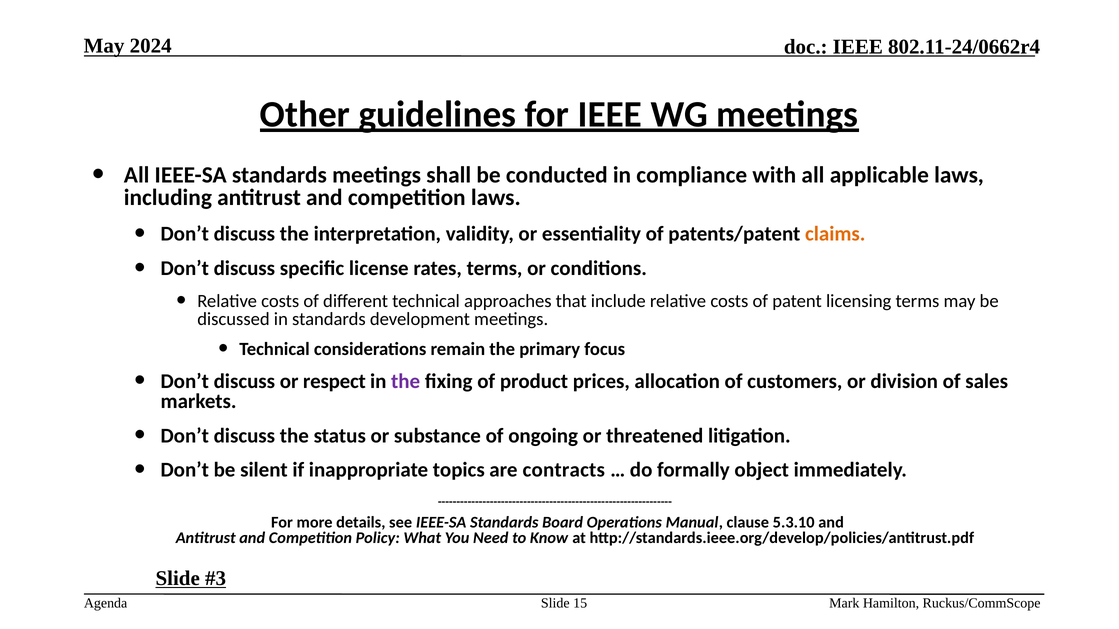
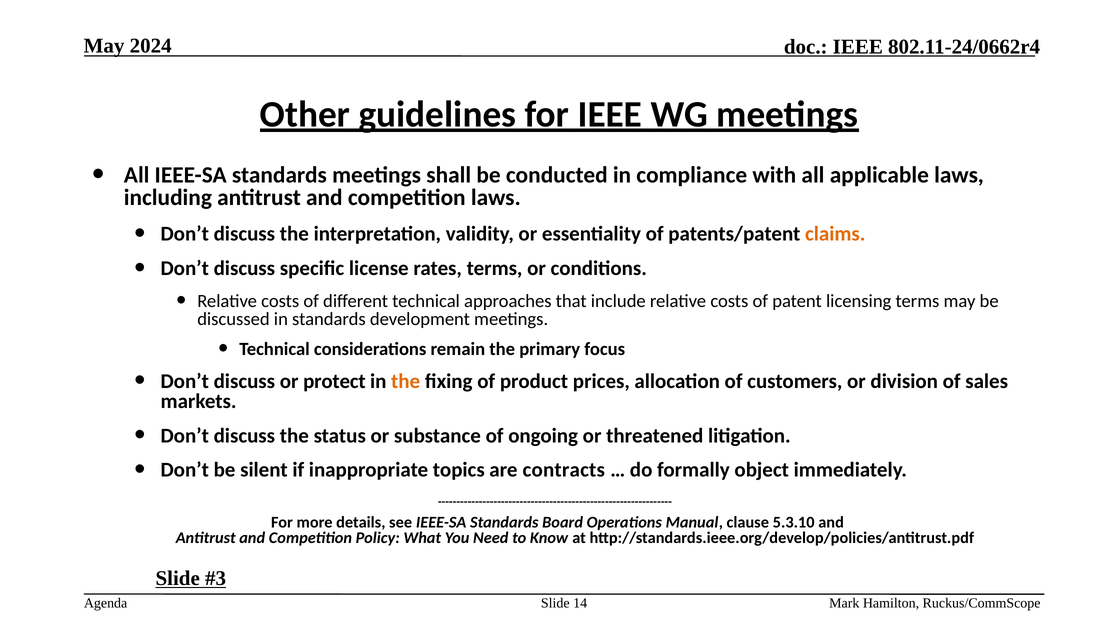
respect: respect -> protect
the at (406, 381) colour: purple -> orange
15: 15 -> 14
